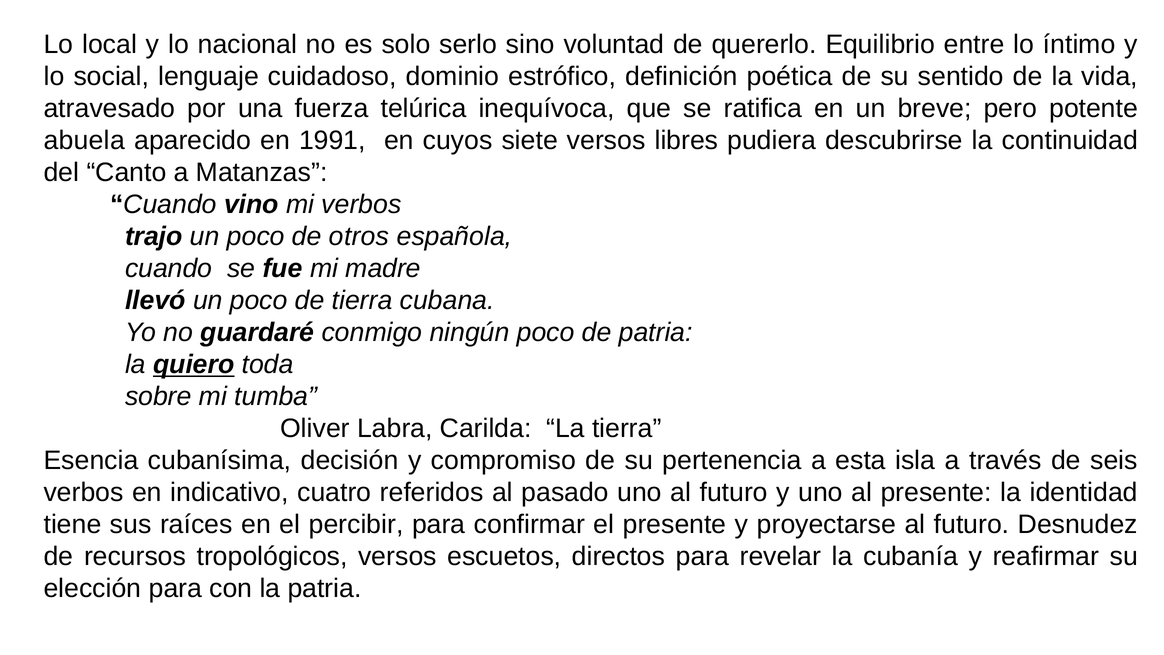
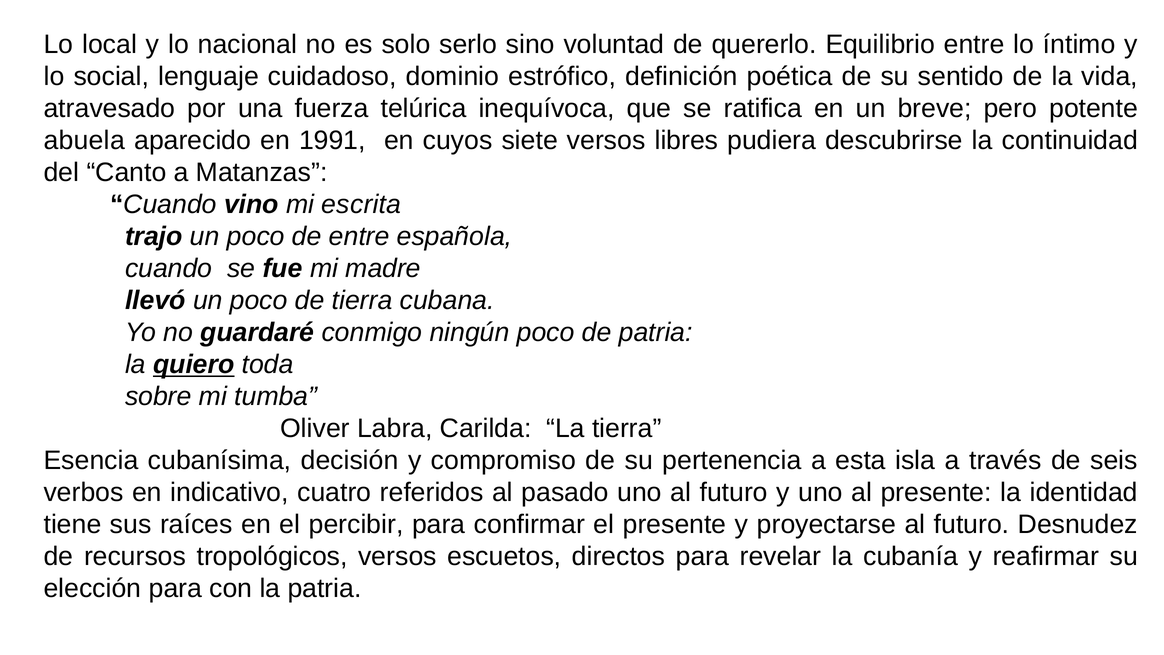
mi verbos: verbos -> escrita
de otros: otros -> entre
